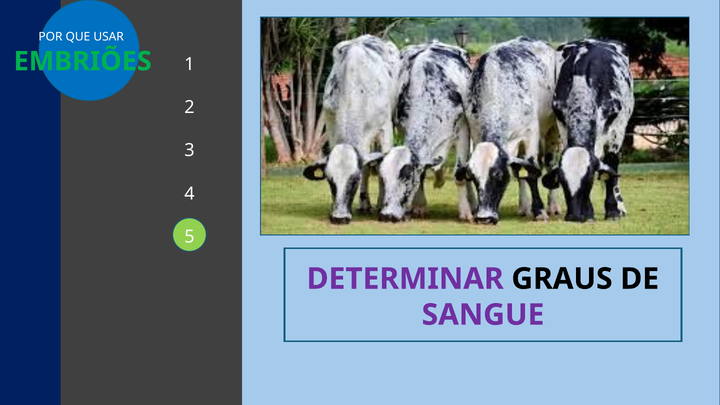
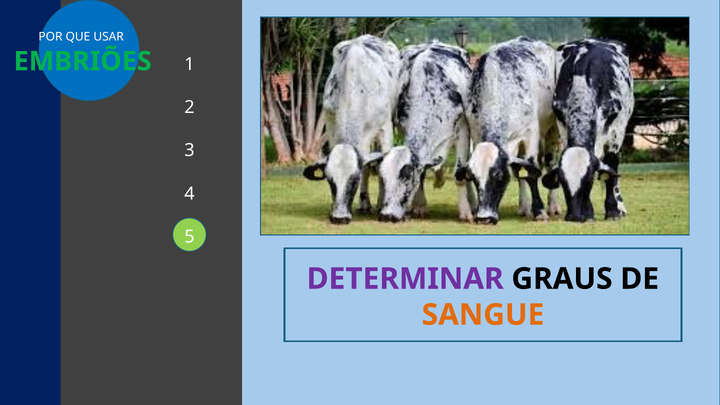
SANGUE at (483, 315) colour: purple -> orange
